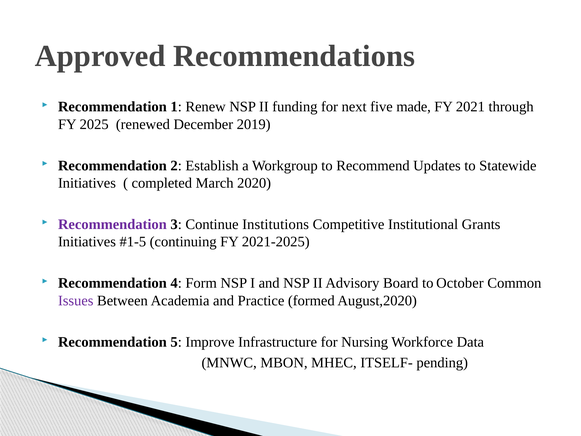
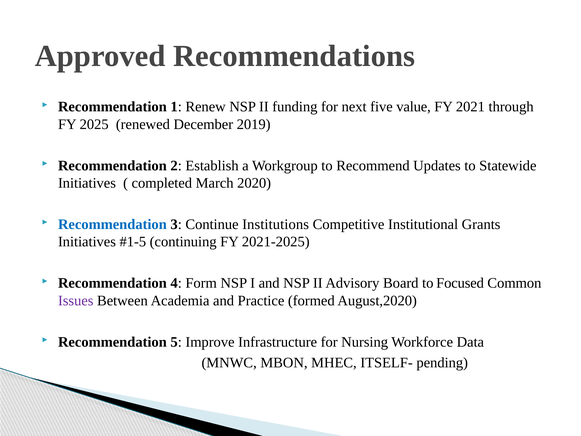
made: made -> value
Recommendation at (112, 224) colour: purple -> blue
October: October -> Focused
